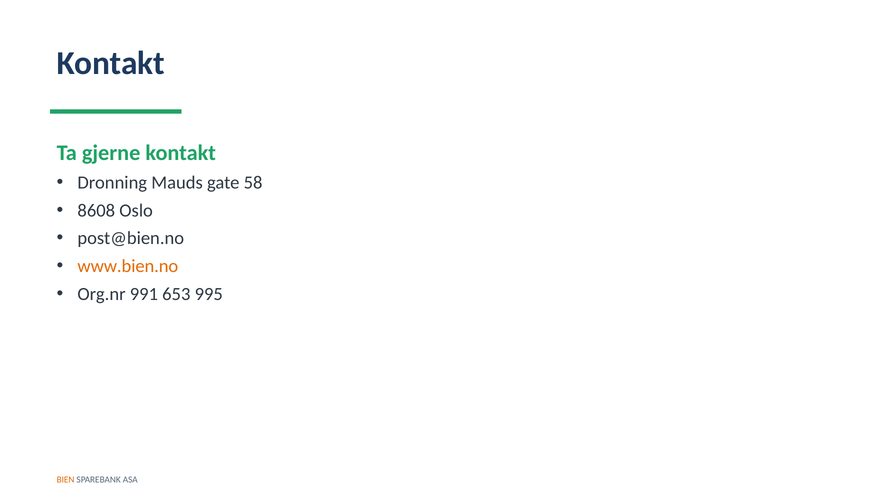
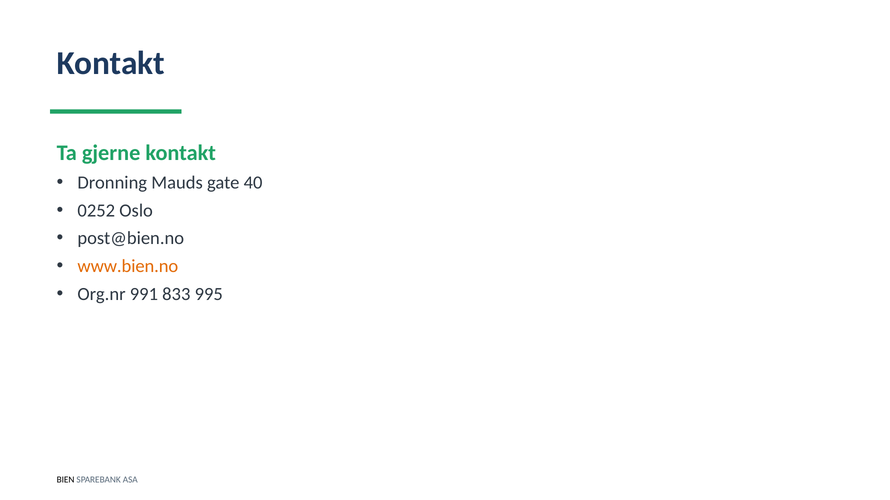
58: 58 -> 40
8608: 8608 -> 0252
653: 653 -> 833
BIEN colour: orange -> black
